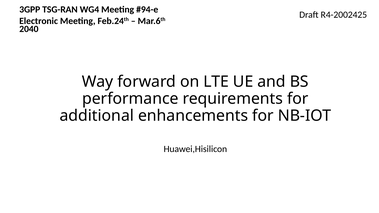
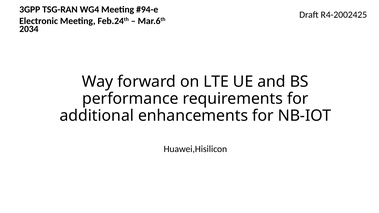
2040: 2040 -> 2034
